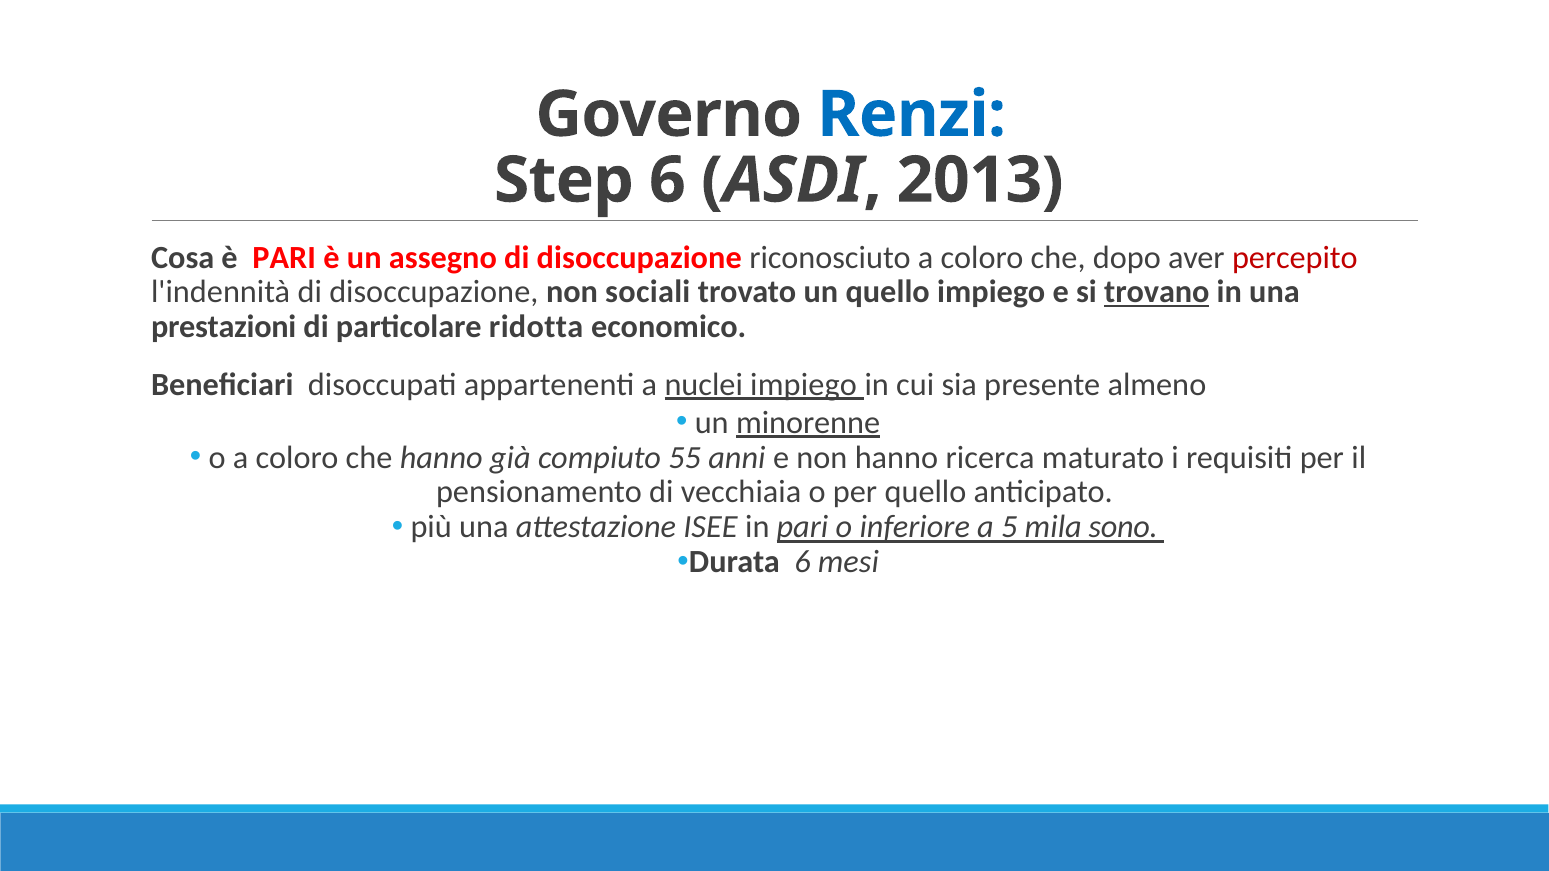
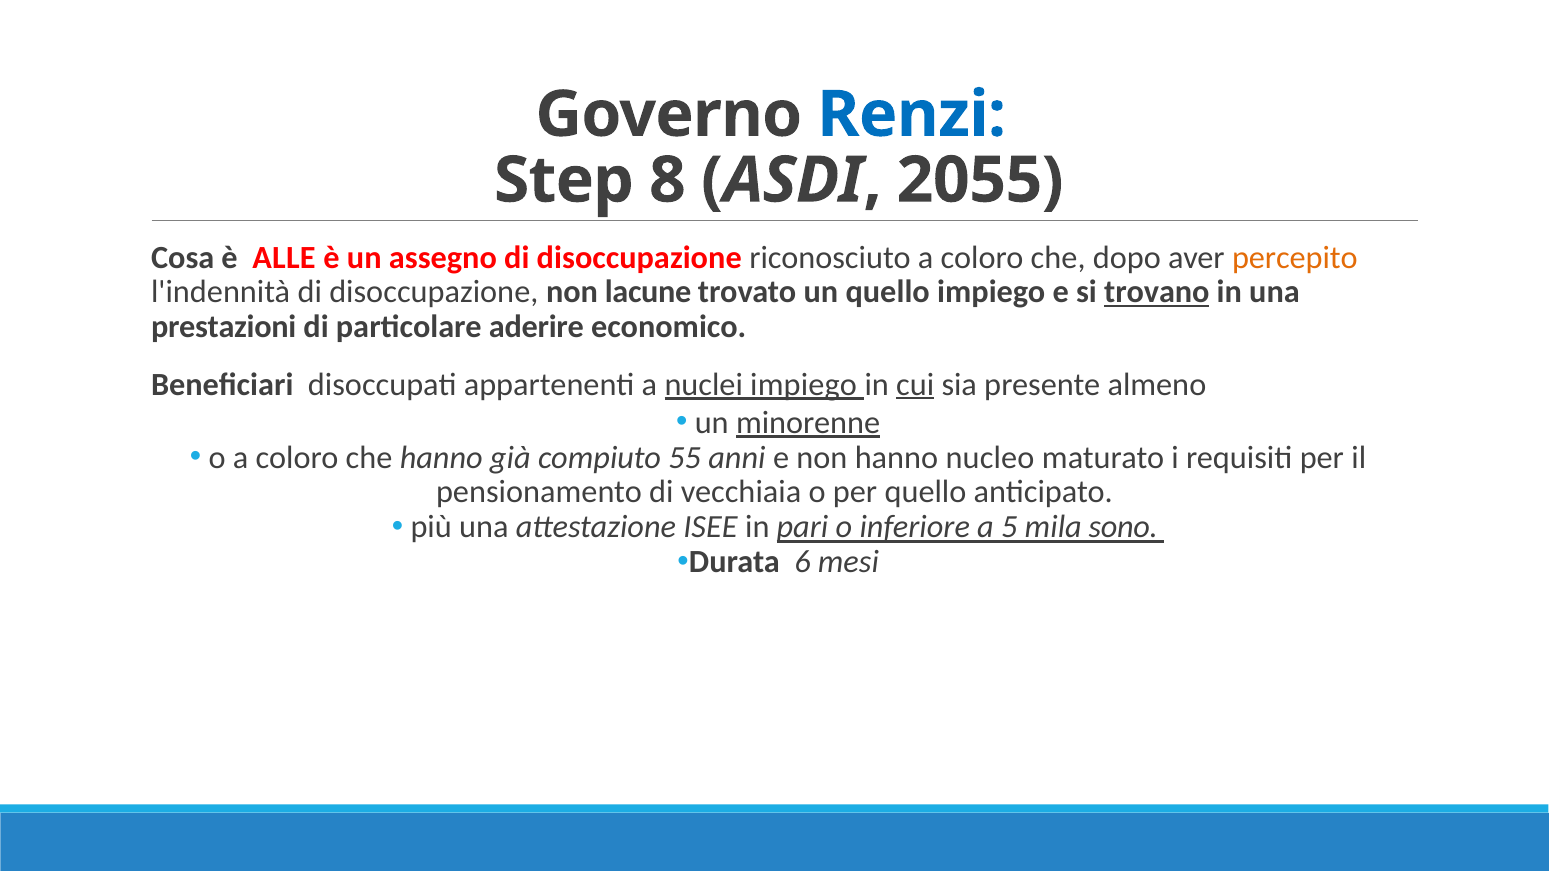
Step 6: 6 -> 8
2013: 2013 -> 2055
PARI at (284, 258): PARI -> ALLE
percepito colour: red -> orange
sociali: sociali -> lacune
ridotta: ridotta -> aderire
cui underline: none -> present
ricerca: ricerca -> nucleo
